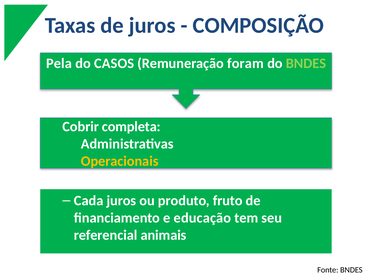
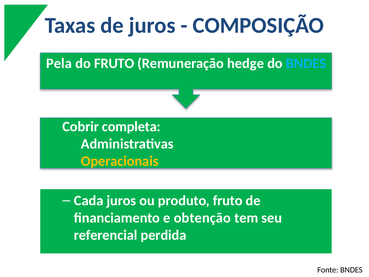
do CASOS: CASOS -> FRUTO
foram: foram -> hedge
BNDES at (306, 63) colour: light green -> light blue
educação: educação -> obtenção
animais: animais -> perdida
